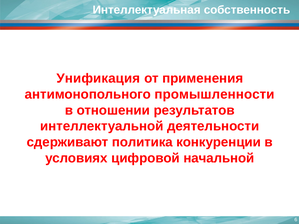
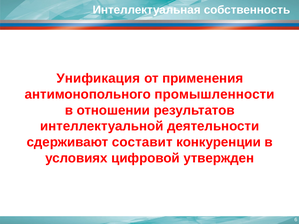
политика: политика -> составит
начальной: начальной -> утвержден
